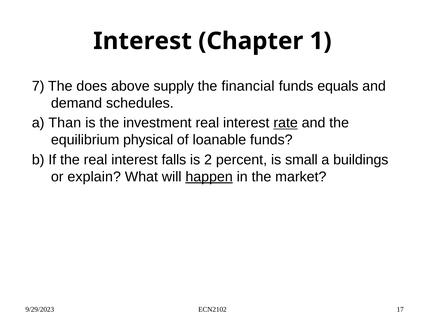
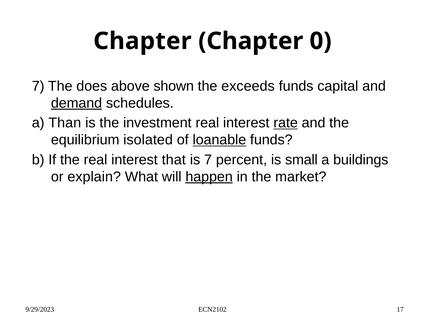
Interest at (143, 41): Interest -> Chapter
1: 1 -> 0
supply: supply -> shown
financial: financial -> exceeds
equals: equals -> capital
demand underline: none -> present
physical: physical -> isolated
loanable underline: none -> present
falls: falls -> that
is 2: 2 -> 7
